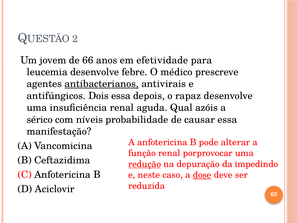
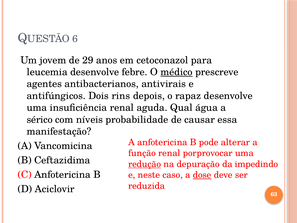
2: 2 -> 6
66: 66 -> 29
efetividade: efetividade -> cetoconazol
médico underline: none -> present
antibacterianos underline: present -> none
Dois essa: essa -> rins
azóis: azóis -> água
